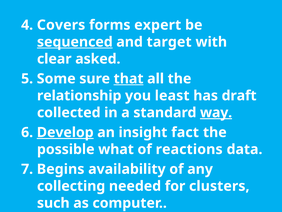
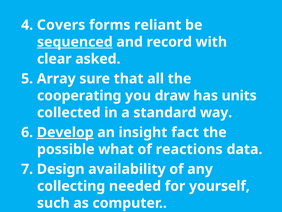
expert: expert -> reliant
target: target -> record
Some: Some -> Array
that underline: present -> none
relationship: relationship -> cooperating
least: least -> draw
draft: draft -> units
way underline: present -> none
Begins: Begins -> Design
clusters: clusters -> yourself
